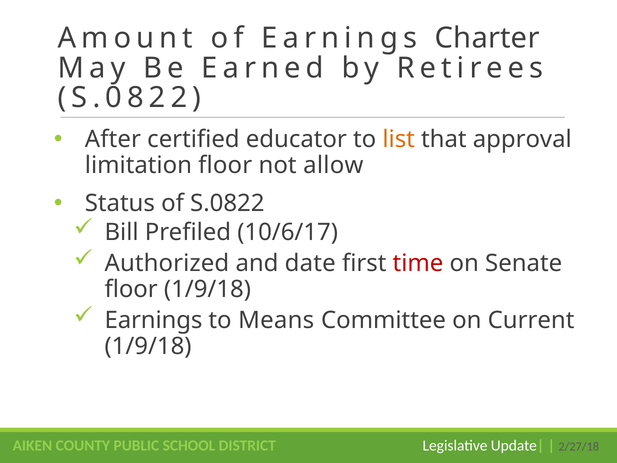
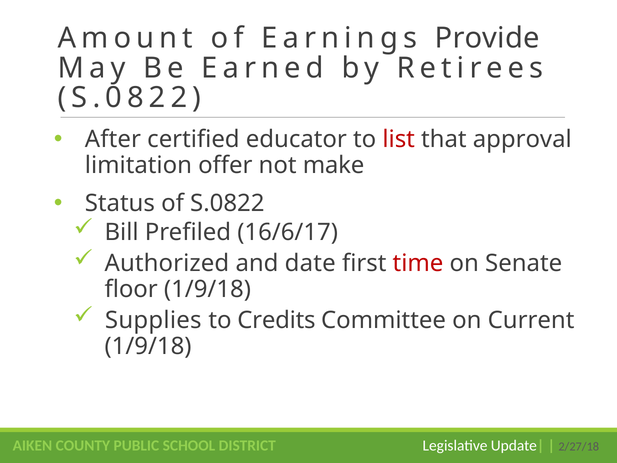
Charter: Charter -> Provide
list colour: orange -> red
limitation floor: floor -> offer
allow: allow -> make
10/6/17: 10/6/17 -> 16/6/17
Earnings at (153, 320): Earnings -> Supplies
Means: Means -> Credits
